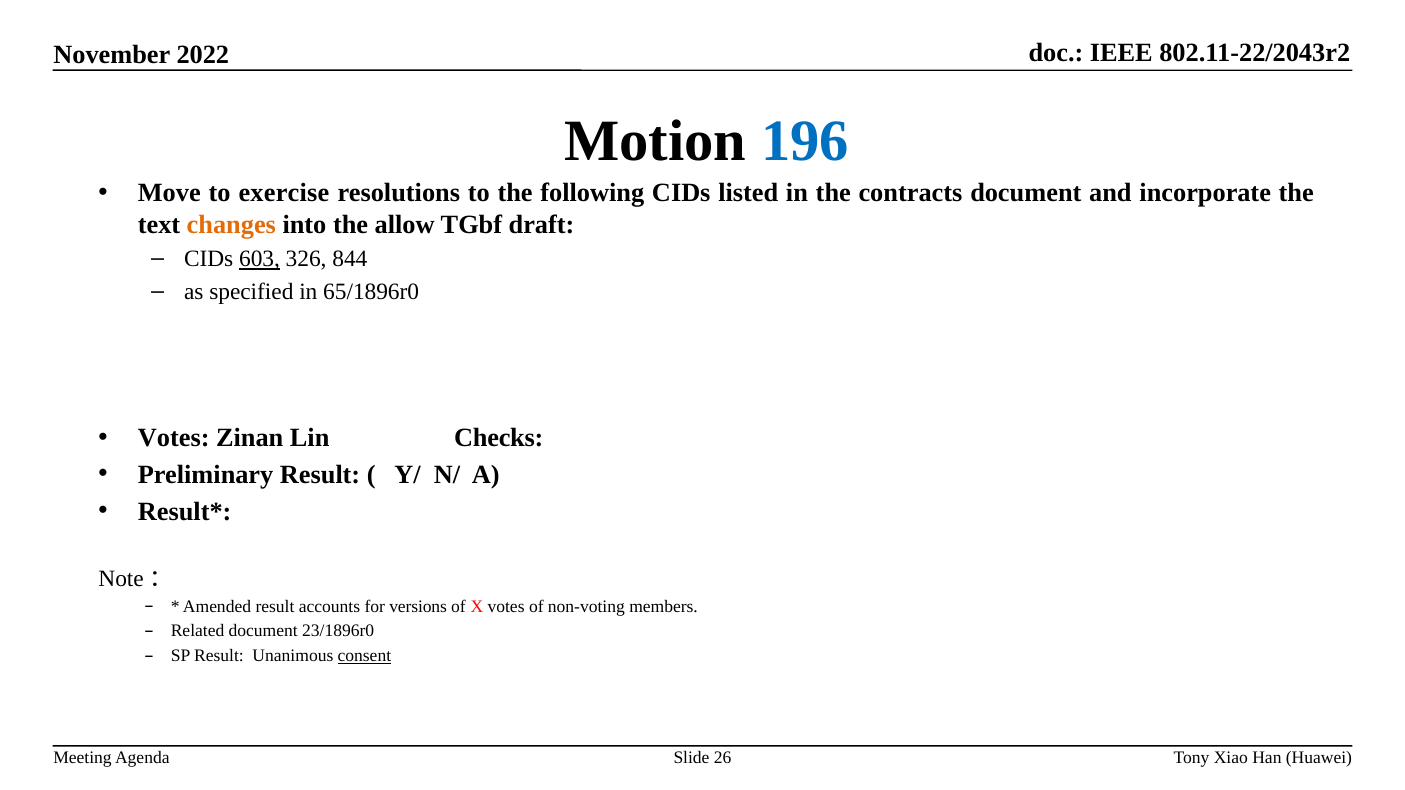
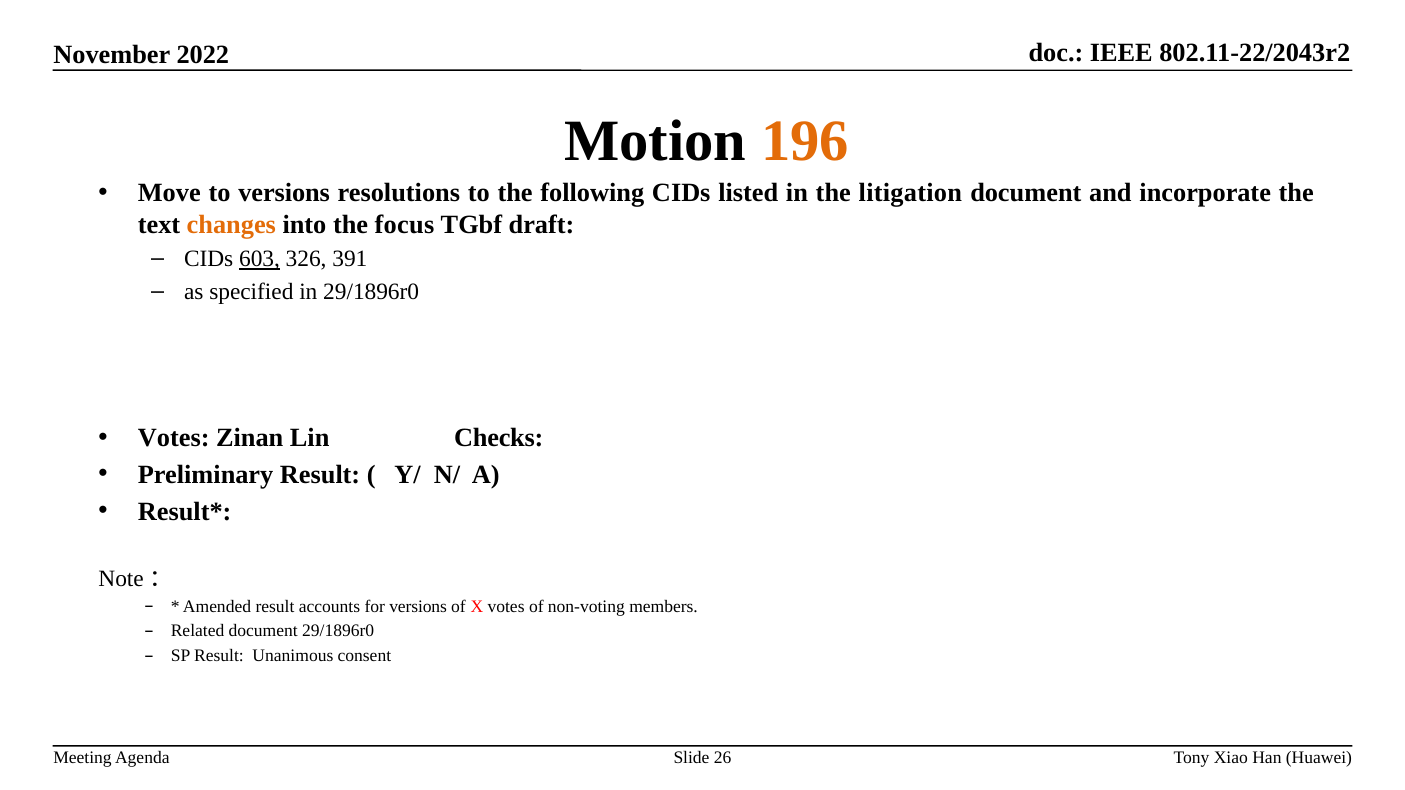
196 colour: blue -> orange
to exercise: exercise -> versions
contracts: contracts -> litigation
allow: allow -> focus
844: 844 -> 391
in 65/1896r0: 65/1896r0 -> 29/1896r0
document 23/1896r0: 23/1896r0 -> 29/1896r0
consent underline: present -> none
